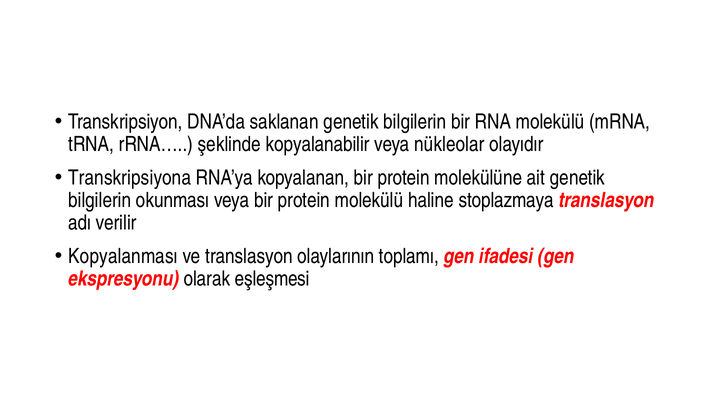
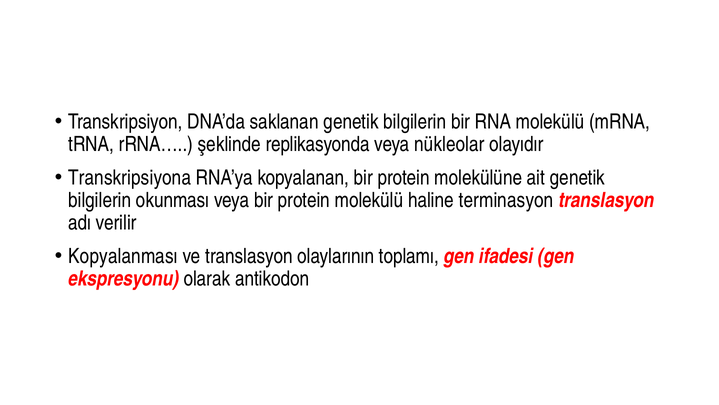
kopyalanabilir: kopyalanabilir -> replikasyonda
stoplazmaya: stoplazmaya -> terminasyon
eşleşmesi: eşleşmesi -> antikodon
